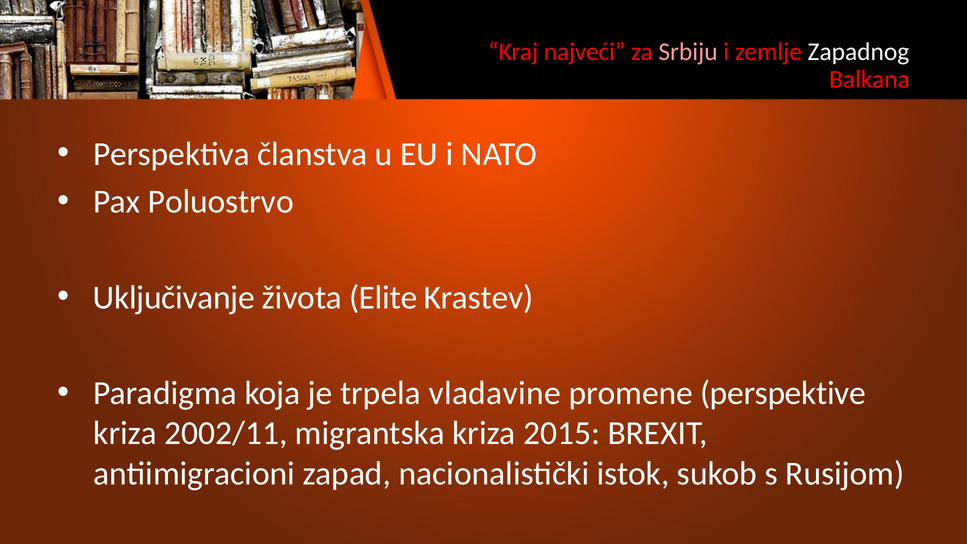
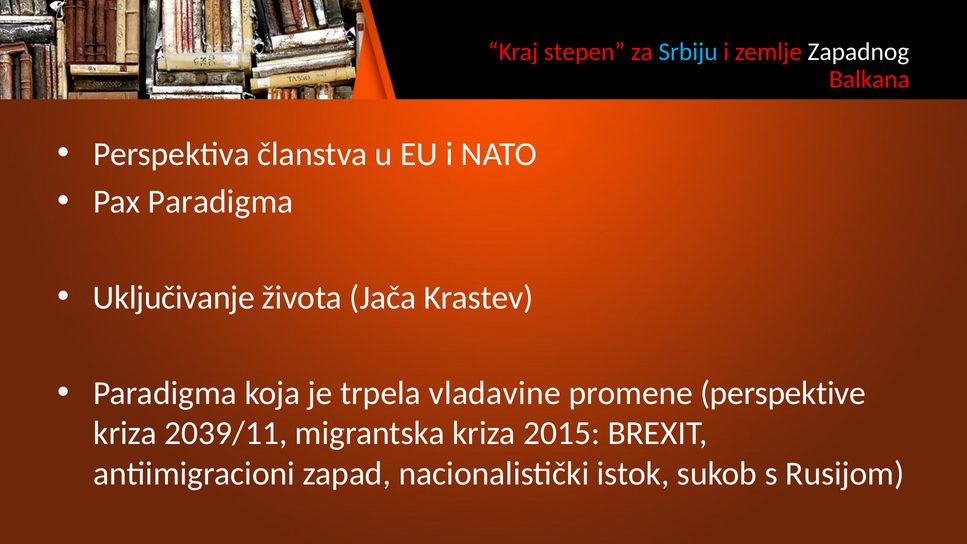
najveći: najveći -> stepen
Srbiju colour: pink -> light blue
Pax Poluostrvo: Poluostrvo -> Paradigma
Elite: Elite -> Jača
2002/11: 2002/11 -> 2039/11
